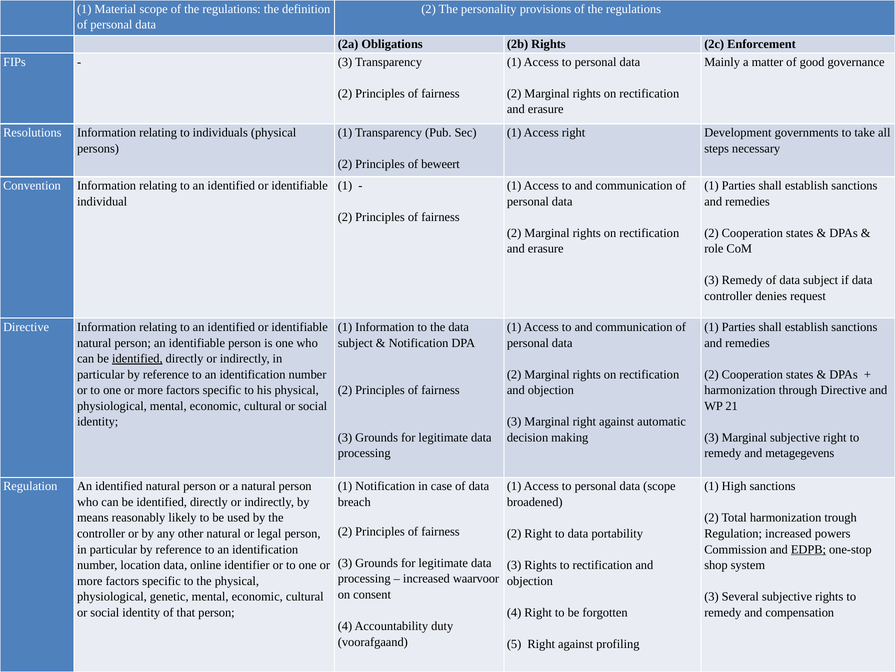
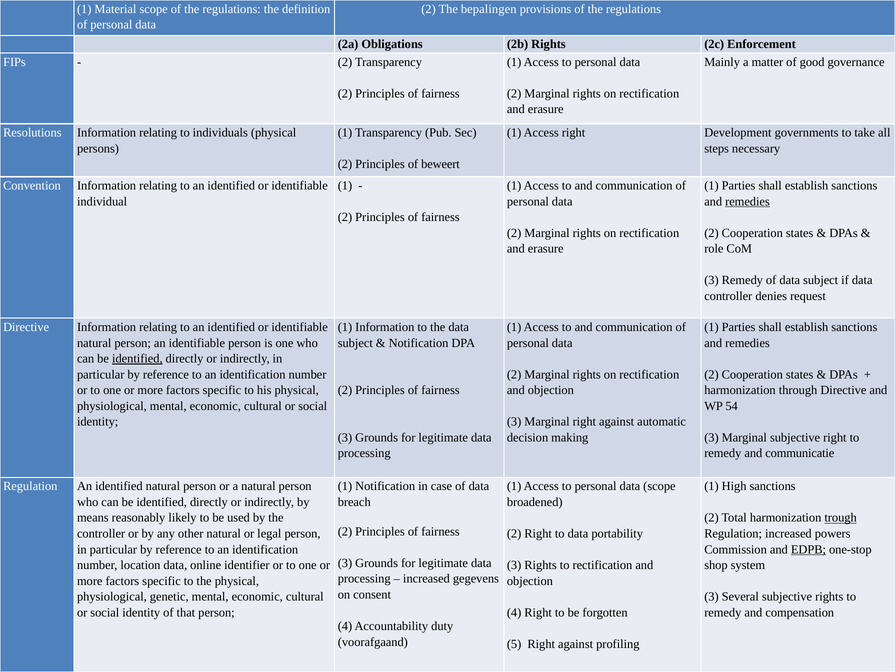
personality: personality -> bepalingen
3 at (345, 62): 3 -> 2
remedies at (747, 201) underline: none -> present
21: 21 -> 54
metagegevens: metagegevens -> communicatie
trough underline: none -> present
waarvoor: waarvoor -> gegevens
